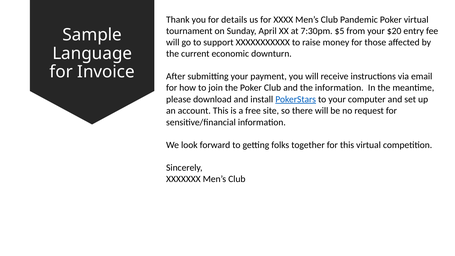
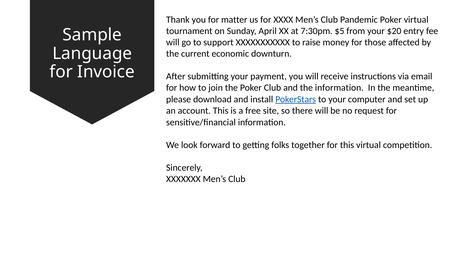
details: details -> matter
